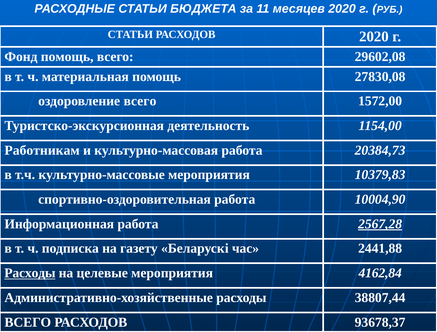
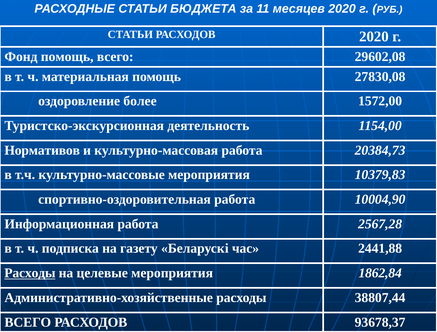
оздоровление всего: всего -> более
Работникам: Работникам -> Нормативов
2567,28 underline: present -> none
4162,84: 4162,84 -> 1862,84
